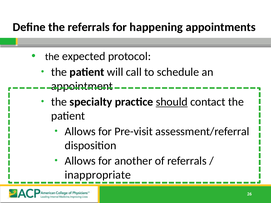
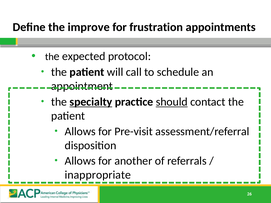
the referrals: referrals -> improve
happening: happening -> frustration
specialty underline: none -> present
